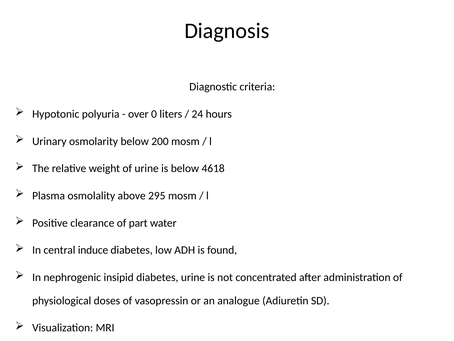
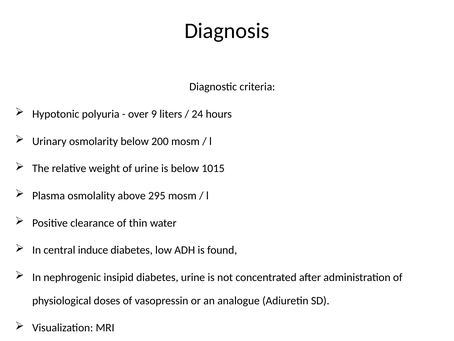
0: 0 -> 9
4618: 4618 -> 1015
part: part -> thin
